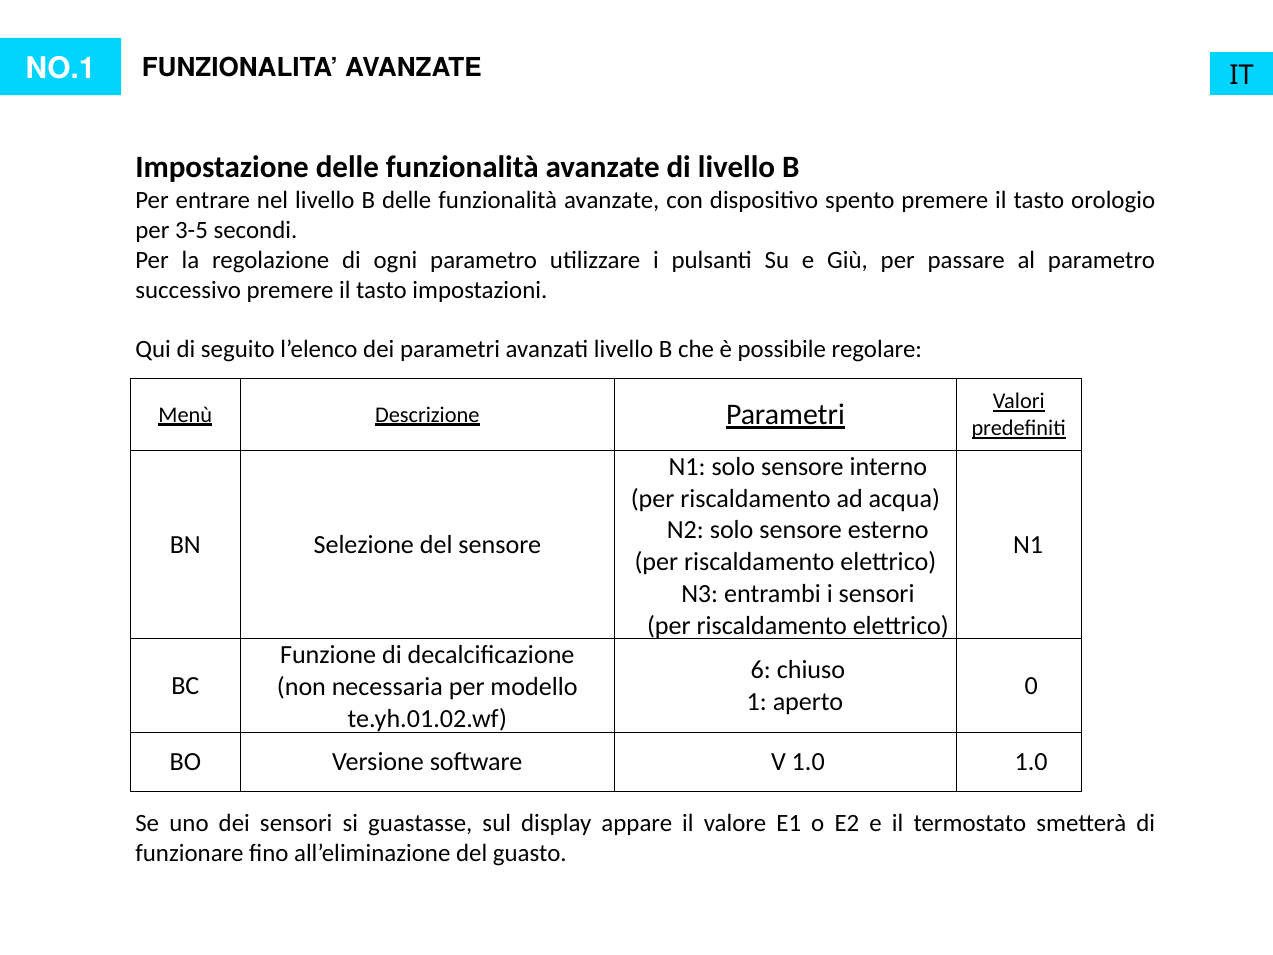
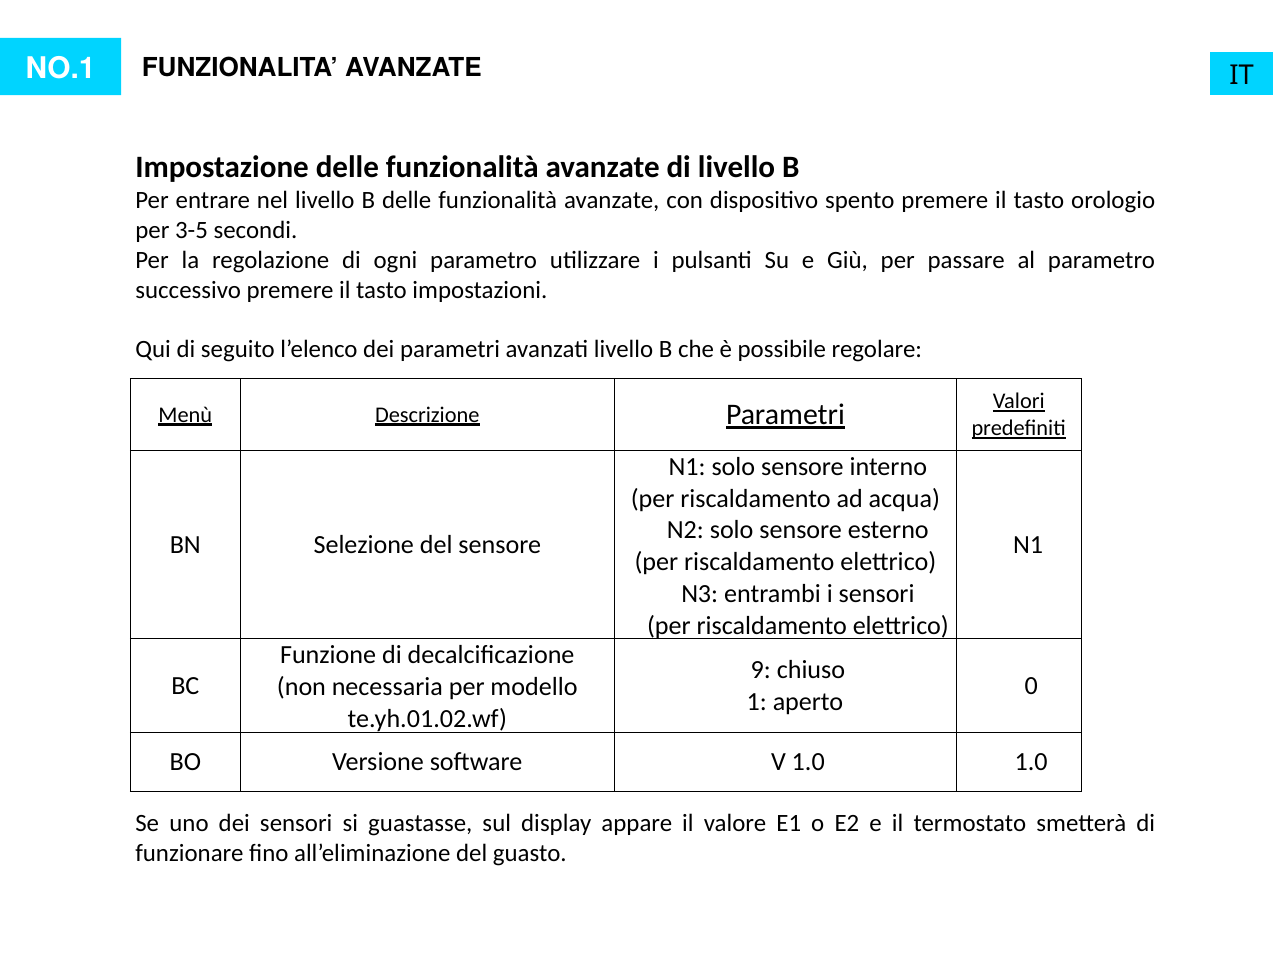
6: 6 -> 9
